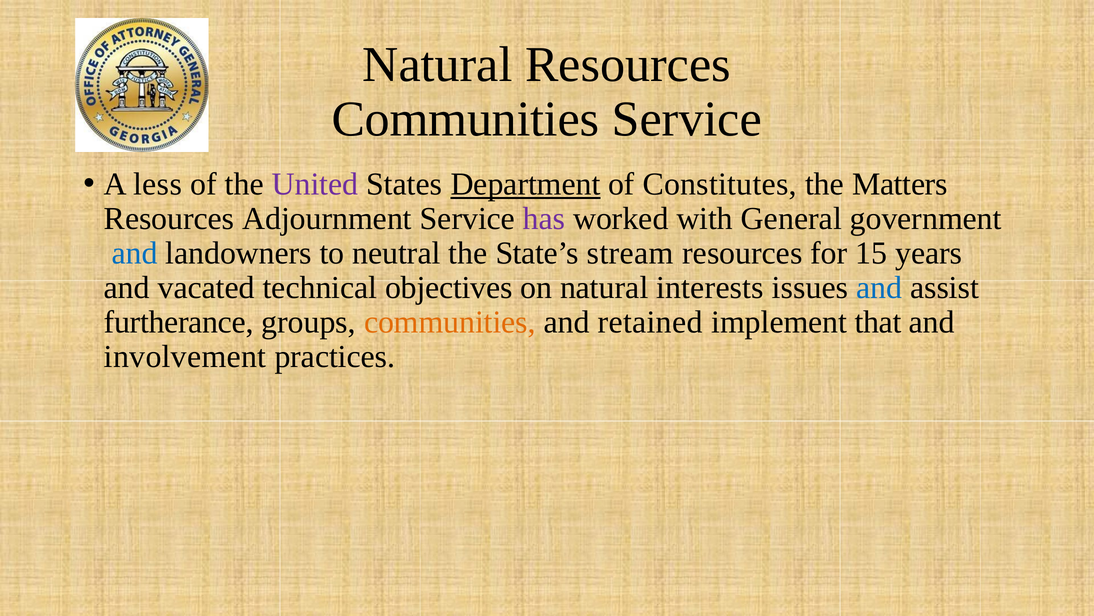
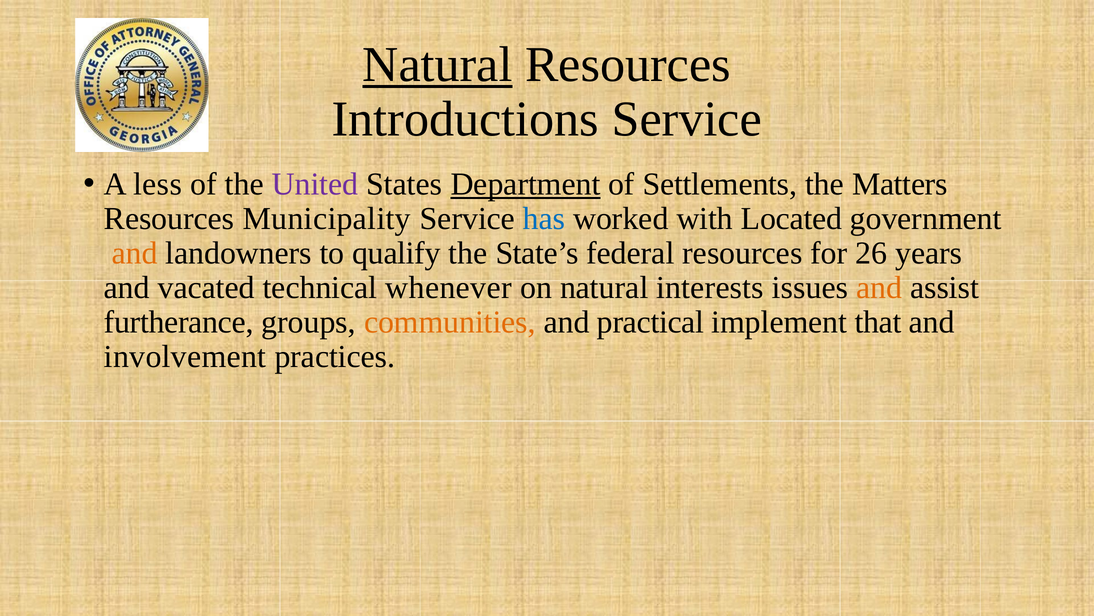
Natural at (437, 65) underline: none -> present
Communities at (465, 119): Communities -> Introductions
Constitutes: Constitutes -> Settlements
Adjournment: Adjournment -> Municipality
has colour: purple -> blue
General: General -> Located
and at (135, 253) colour: blue -> orange
neutral: neutral -> qualify
stream: stream -> federal
15: 15 -> 26
objectives: objectives -> whenever
and at (879, 287) colour: blue -> orange
retained: retained -> practical
